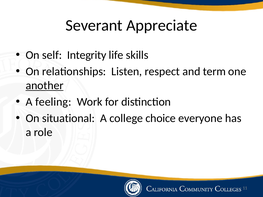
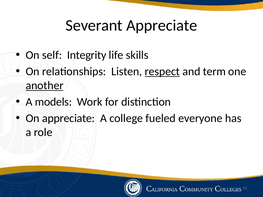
respect underline: none -> present
feeling: feeling -> models
On situational: situational -> appreciate
choice: choice -> fueled
